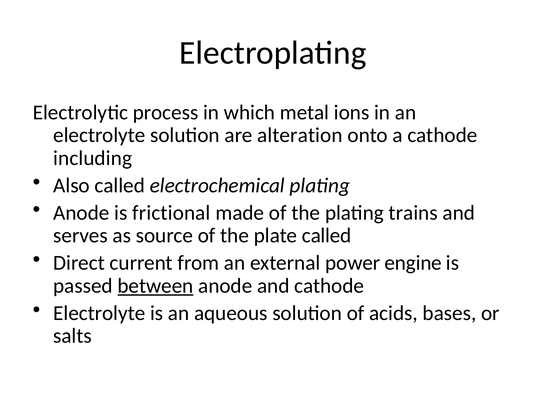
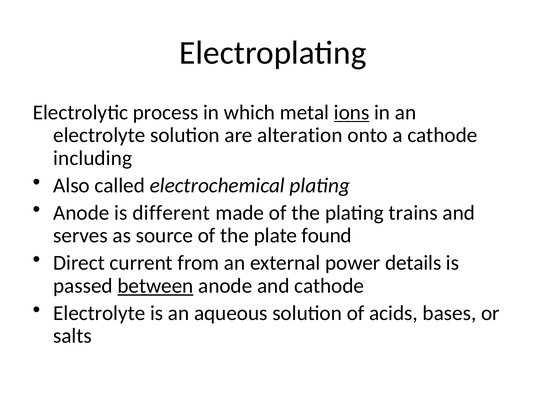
ions underline: none -> present
frictional: frictional -> different
plate called: called -> found
engine: engine -> details
